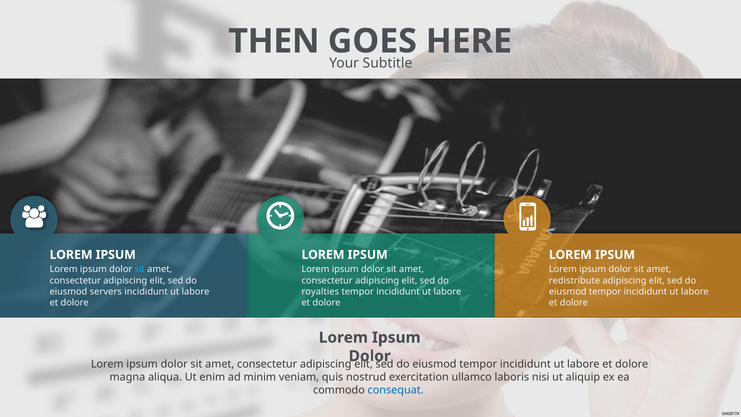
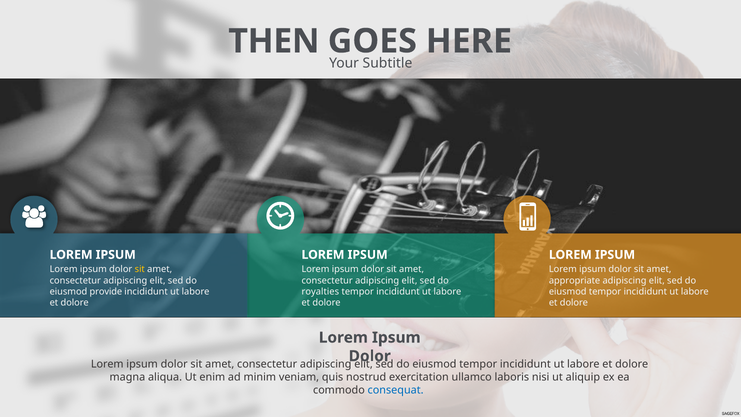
sit at (140, 269) colour: light blue -> yellow
redistribute: redistribute -> appropriate
servers: servers -> provide
